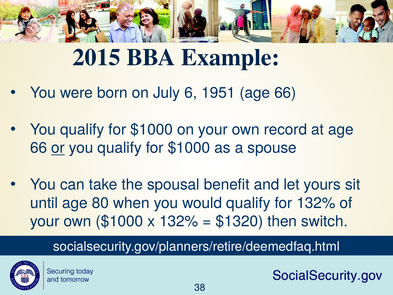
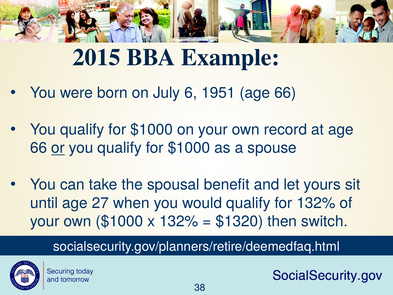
80: 80 -> 27
